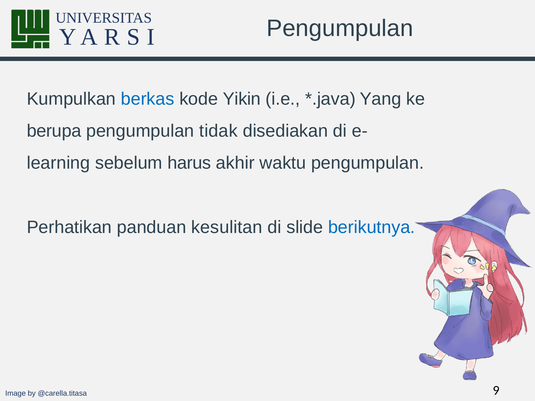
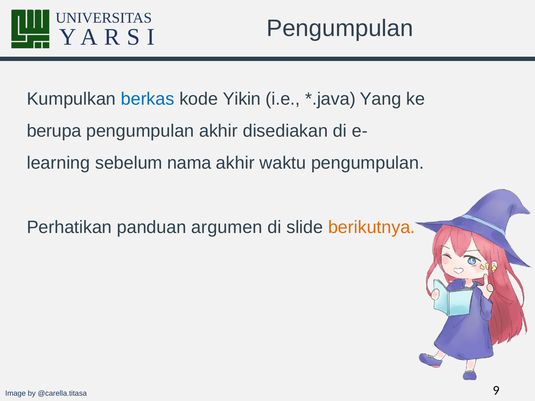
pengumpulan tidak: tidak -> akhir
harus: harus -> nama
kesulitan: kesulitan -> argumen
berikutnya colour: blue -> orange
